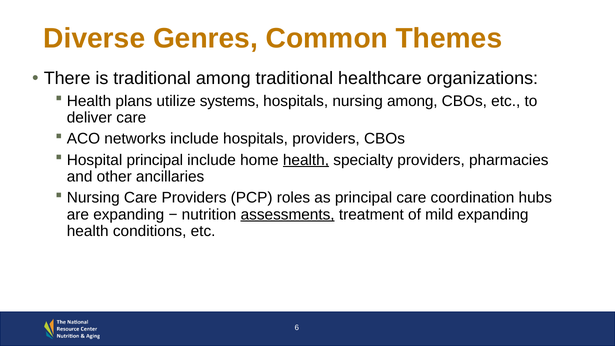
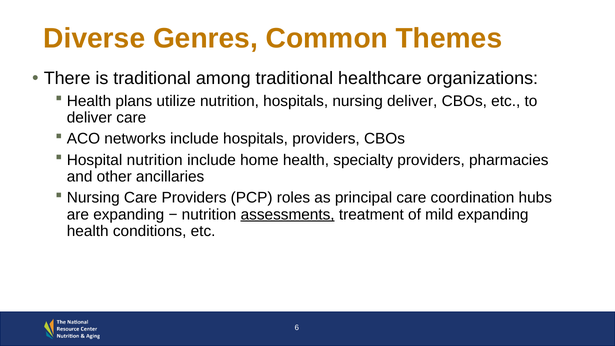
utilize systems: systems -> nutrition
nursing among: among -> deliver
Hospital principal: principal -> nutrition
health at (306, 160) underline: present -> none
